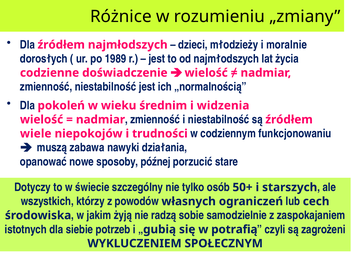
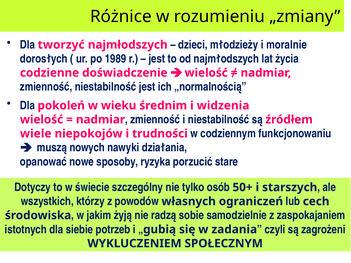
Dla źródłem: źródłem -> tworzyć
zabawa: zabawa -> nowych
późnej: późnej -> ryzyka
potrafią: potrafią -> zadania
